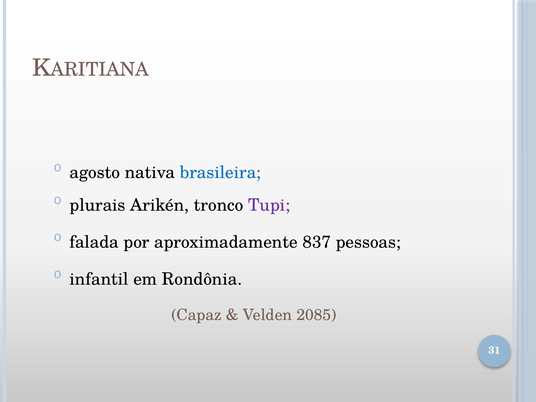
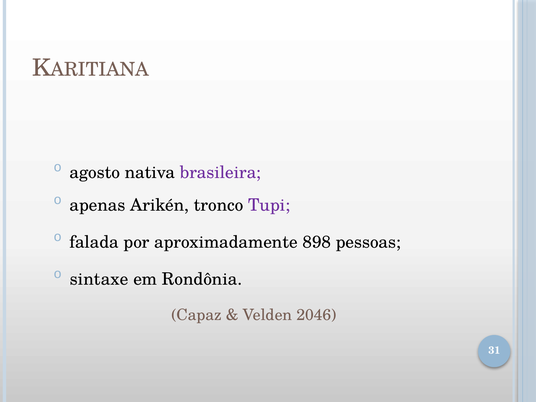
brasileira colour: blue -> purple
plurais: plurais -> apenas
837: 837 -> 898
infantil: infantil -> sintaxe
2085: 2085 -> 2046
